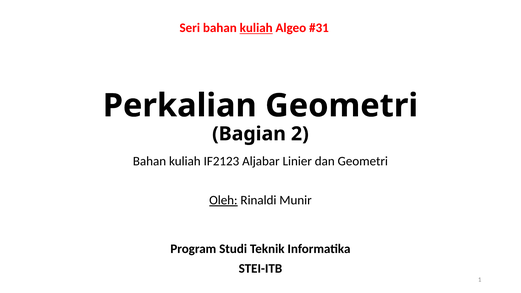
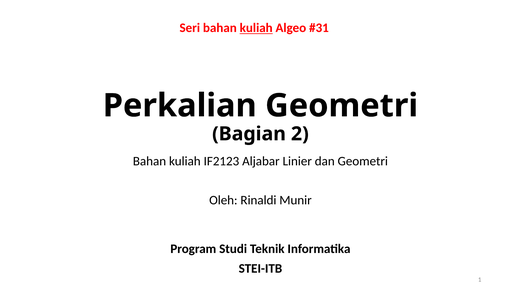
Oleh underline: present -> none
